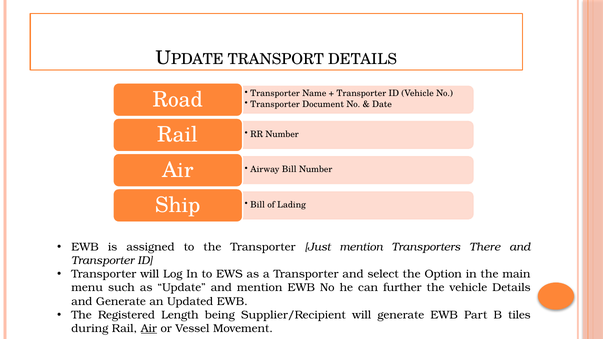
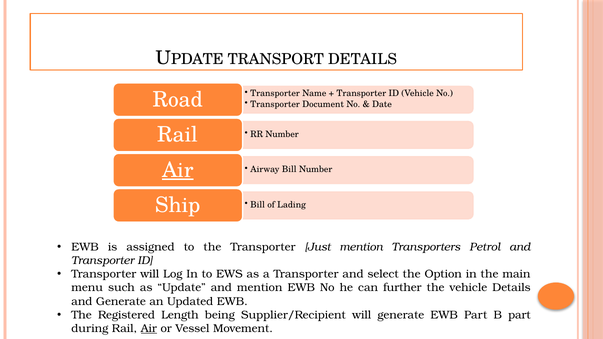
Air at (178, 170) underline: none -> present
There: There -> Petrol
B tiles: tiles -> part
